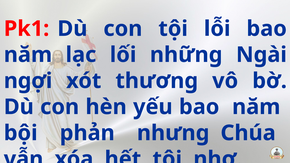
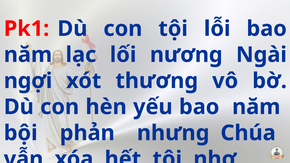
những: những -> nương
